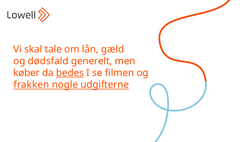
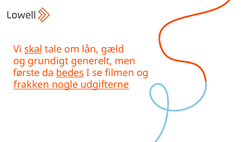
skal underline: none -> present
dødsfald: dødsfald -> grundigt
køber: køber -> første
